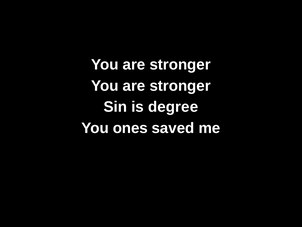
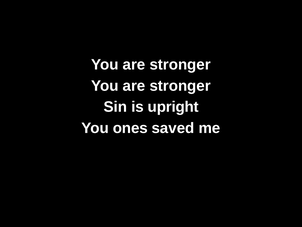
degree: degree -> upright
